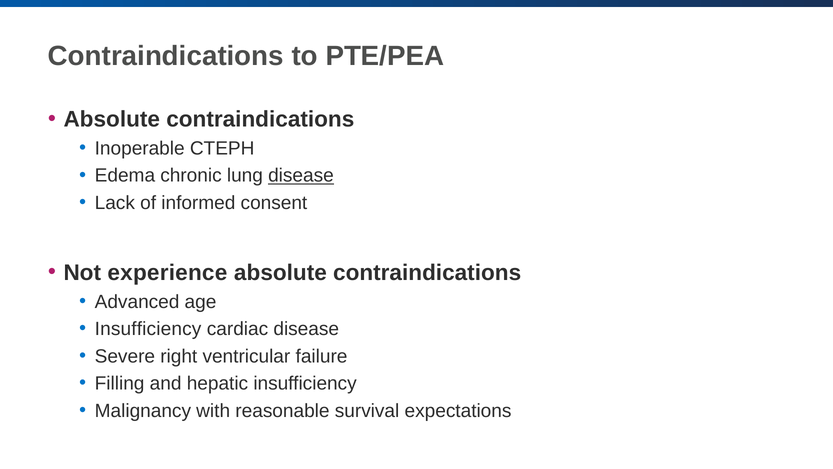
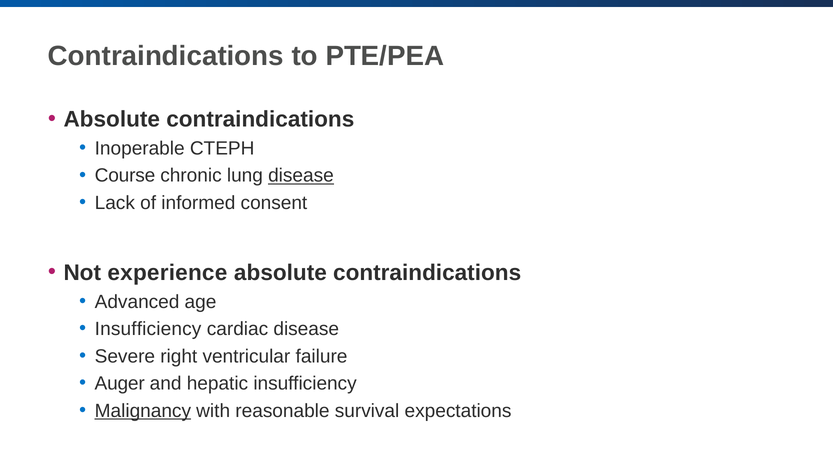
Edema: Edema -> Course
Filling: Filling -> Auger
Malignancy underline: none -> present
